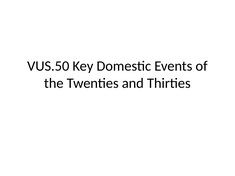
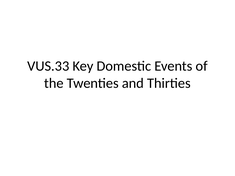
VUS.50: VUS.50 -> VUS.33
